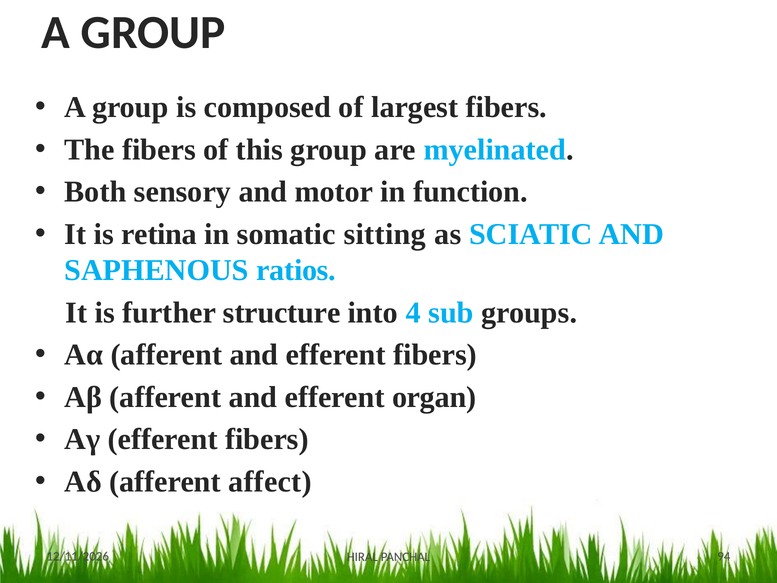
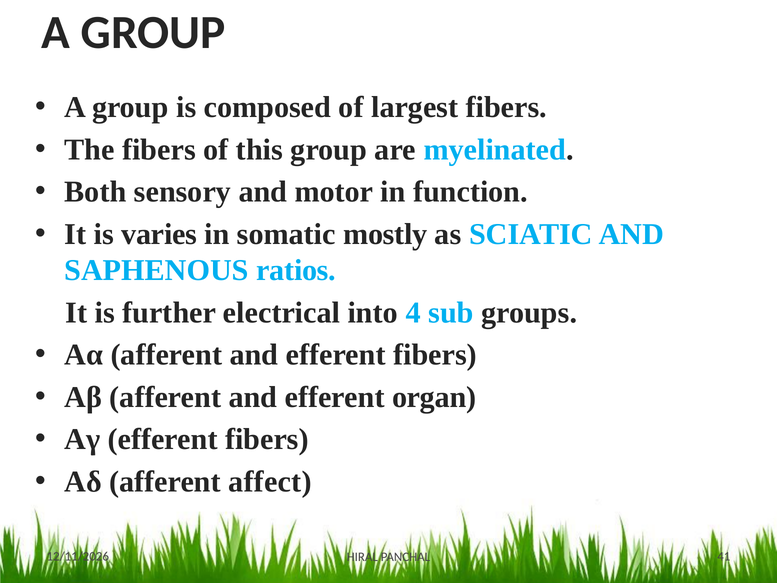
retina: retina -> varies
sitting: sitting -> mostly
structure: structure -> electrical
94: 94 -> 41
